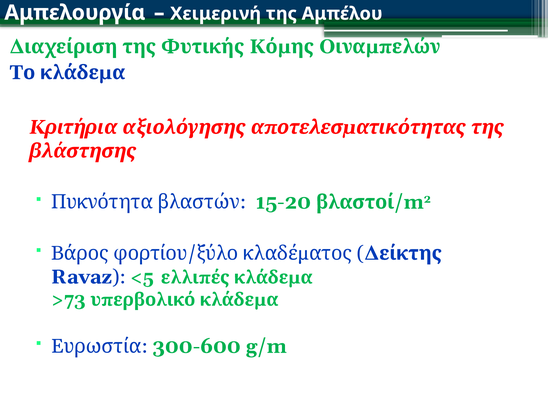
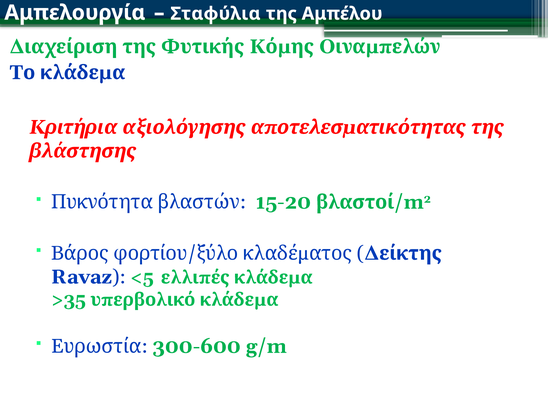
Χειμερινή: Χειμερινή -> Σταφύλια
>73: >73 -> >35
